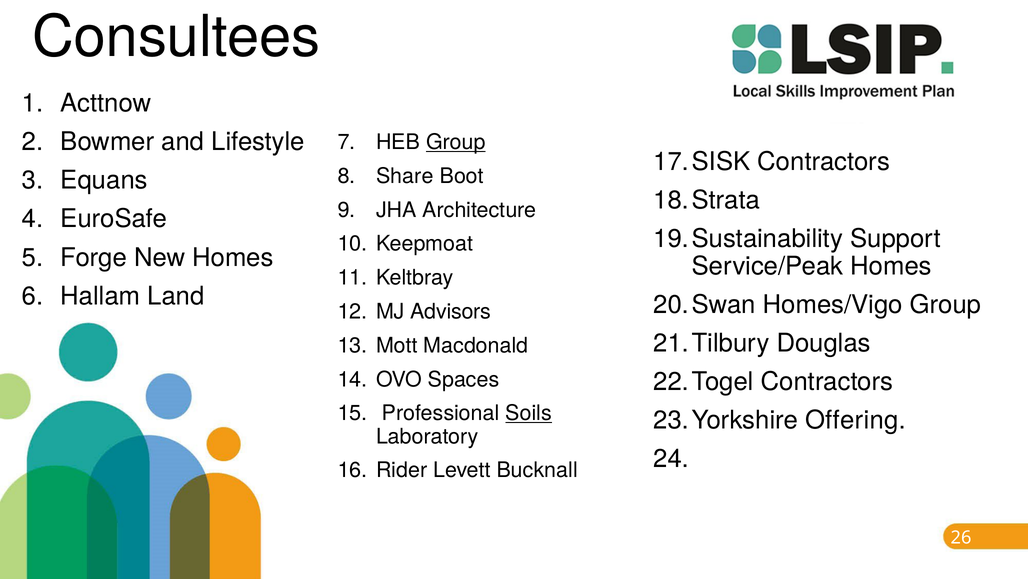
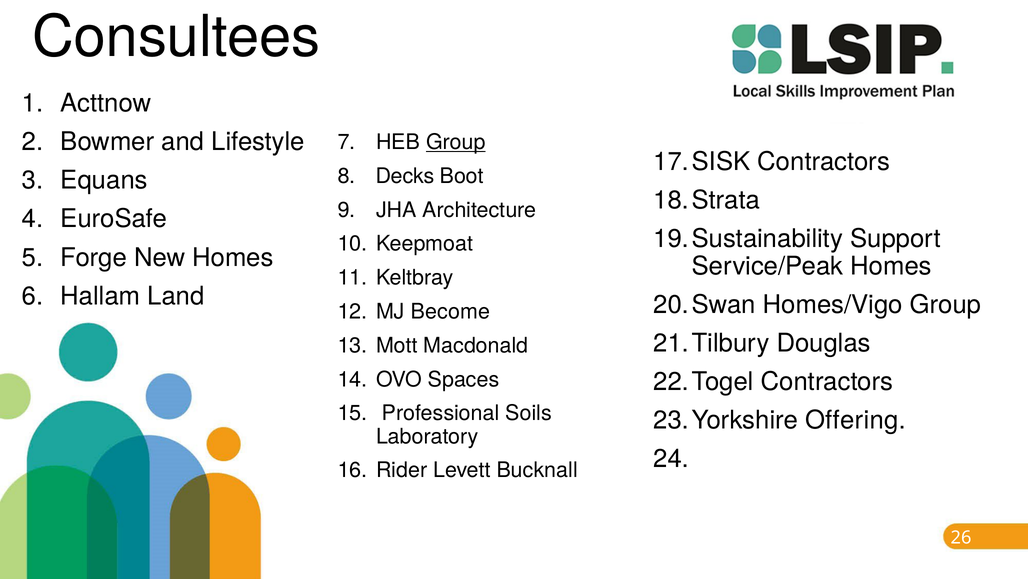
Share: Share -> Decks
Advisors: Advisors -> Become
Soils underline: present -> none
